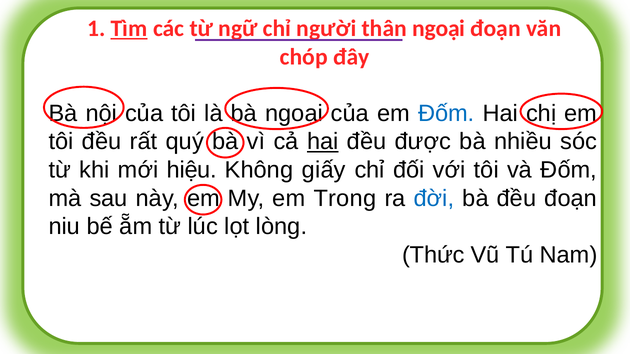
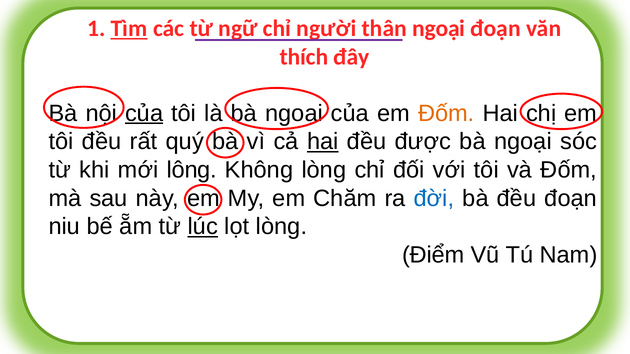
chóp: chóp -> thích
của at (144, 113) underline: none -> present
Đốm at (446, 113) colour: blue -> orange
được bà nhiều: nhiều -> ngoại
hiệu: hiệu -> lông
Không giấy: giấy -> lòng
Trong: Trong -> Chăm
lúc underline: none -> present
Thức: Thức -> Điểm
